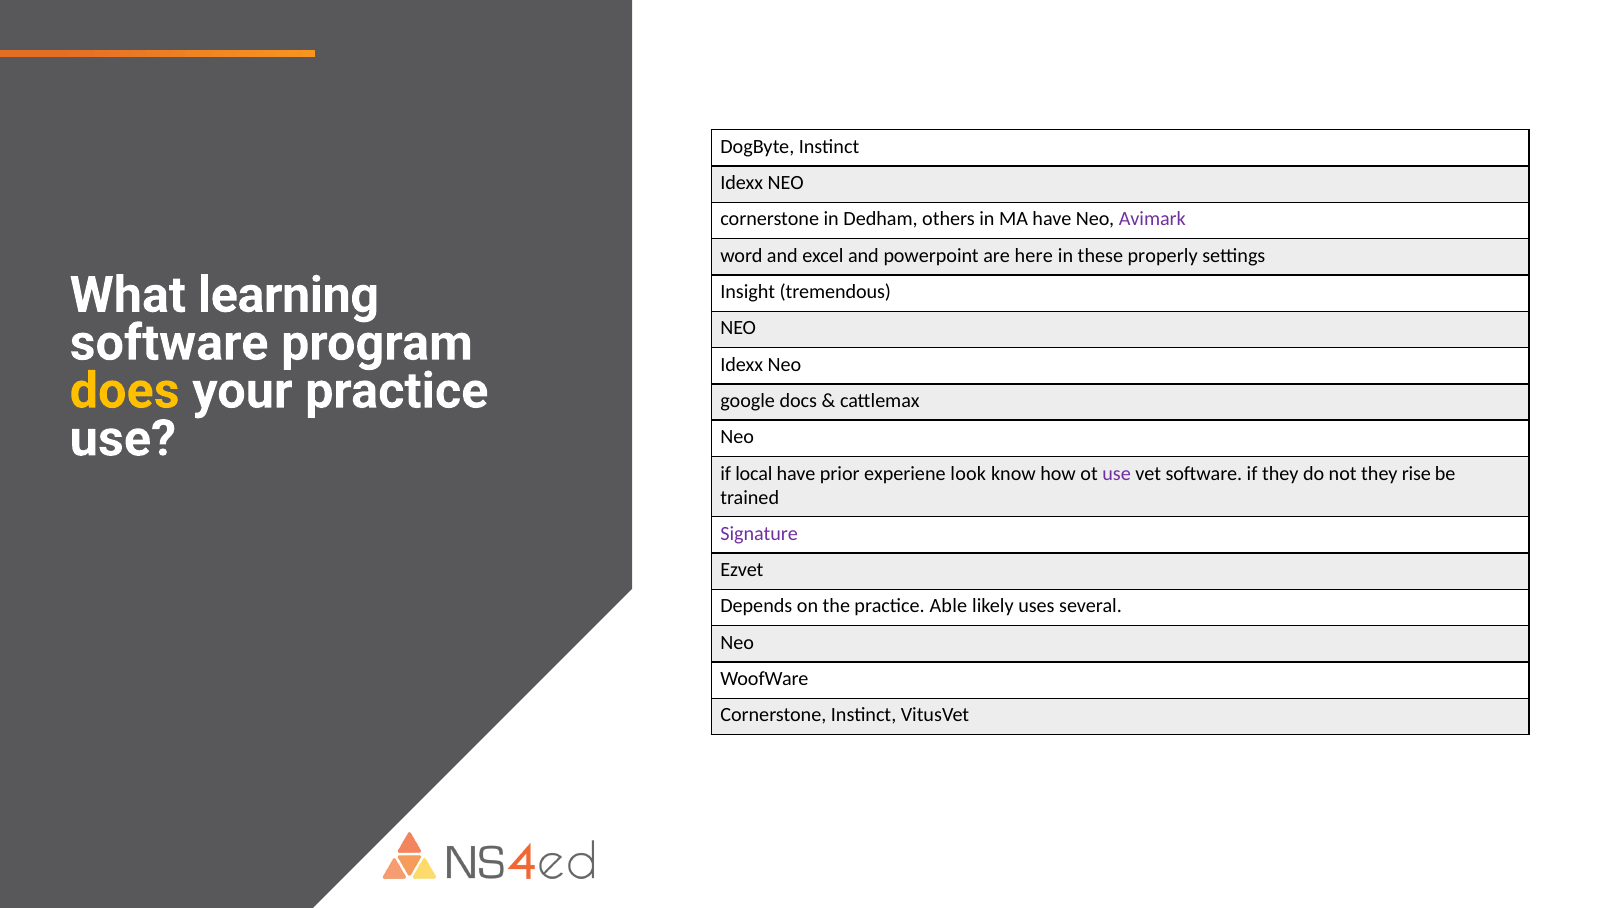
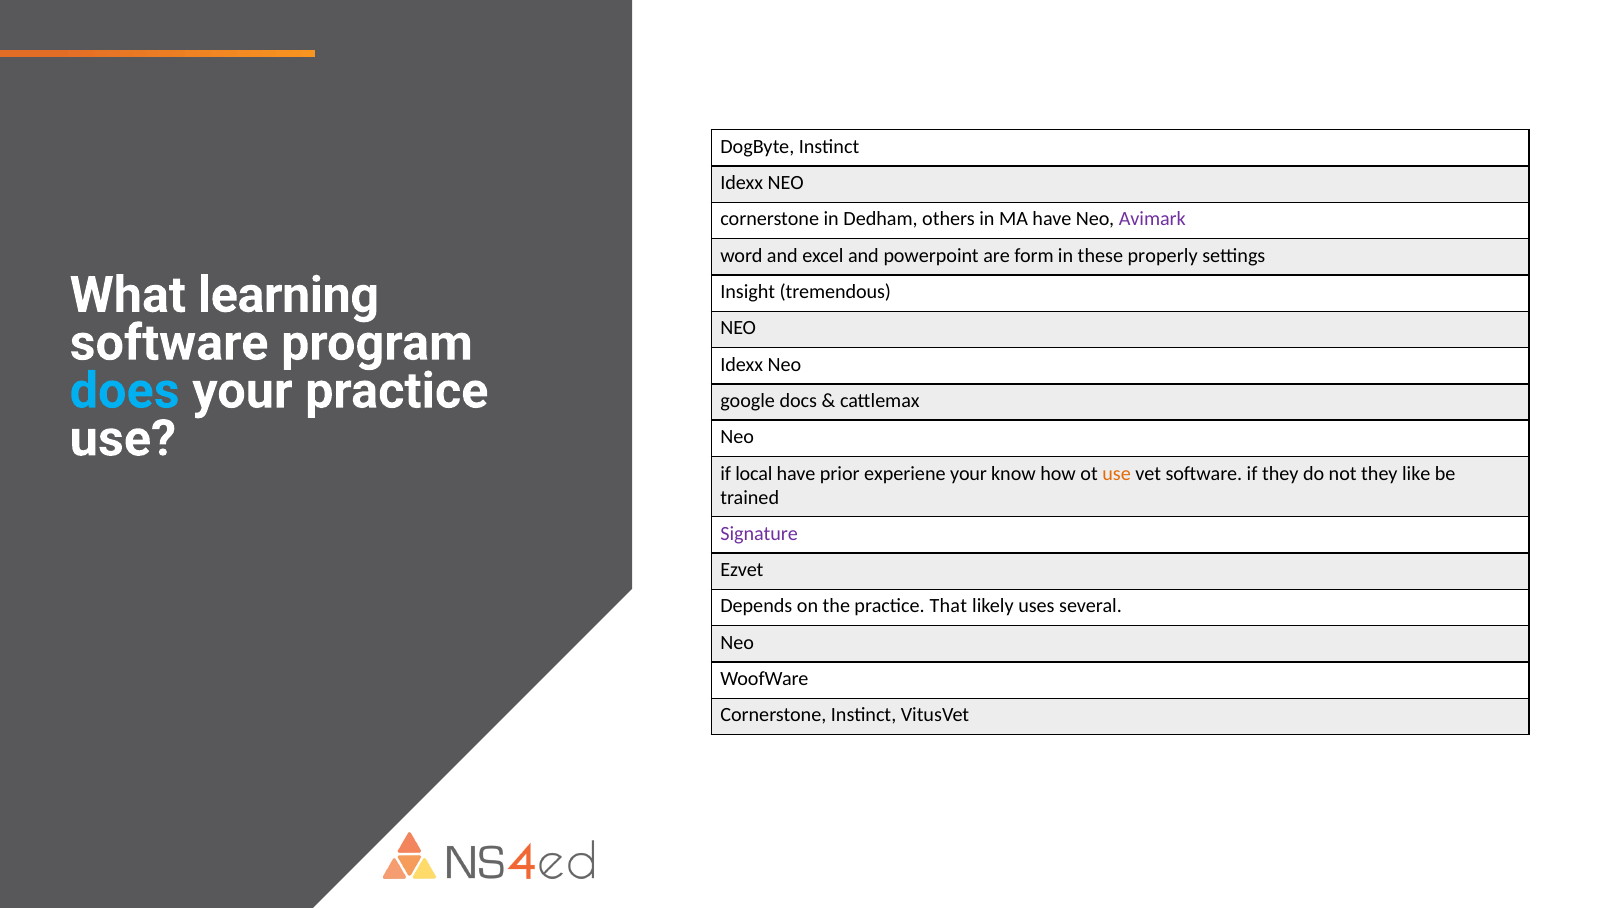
here: here -> form
does colour: yellow -> light blue
experiene look: look -> your
use at (1117, 474) colour: purple -> orange
rise: rise -> like
Able: Able -> That
